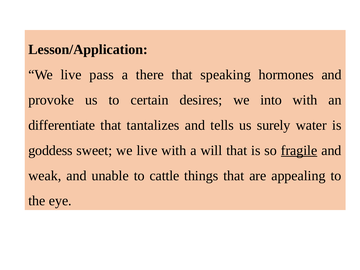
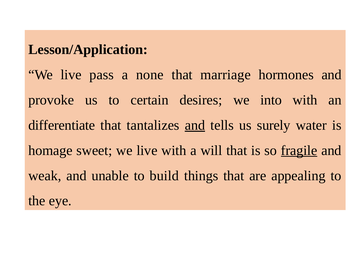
there: there -> none
speaking: speaking -> marriage
and at (195, 125) underline: none -> present
goddess: goddess -> homage
cattle: cattle -> build
